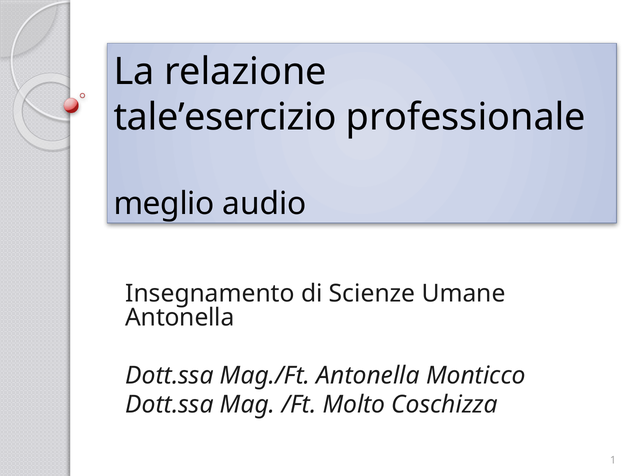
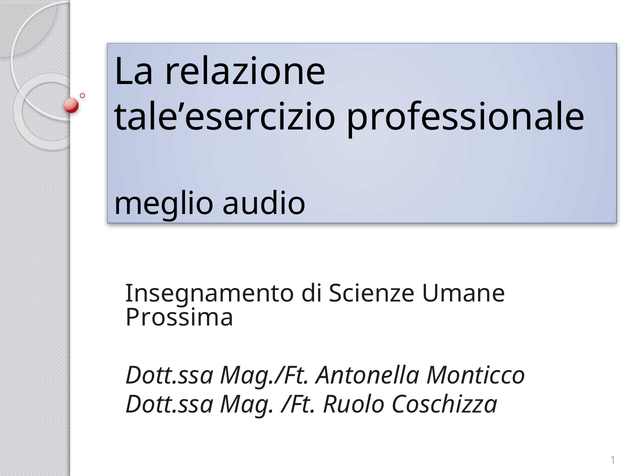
Antonella at (180, 317): Antonella -> Prossima
Molto: Molto -> Ruolo
